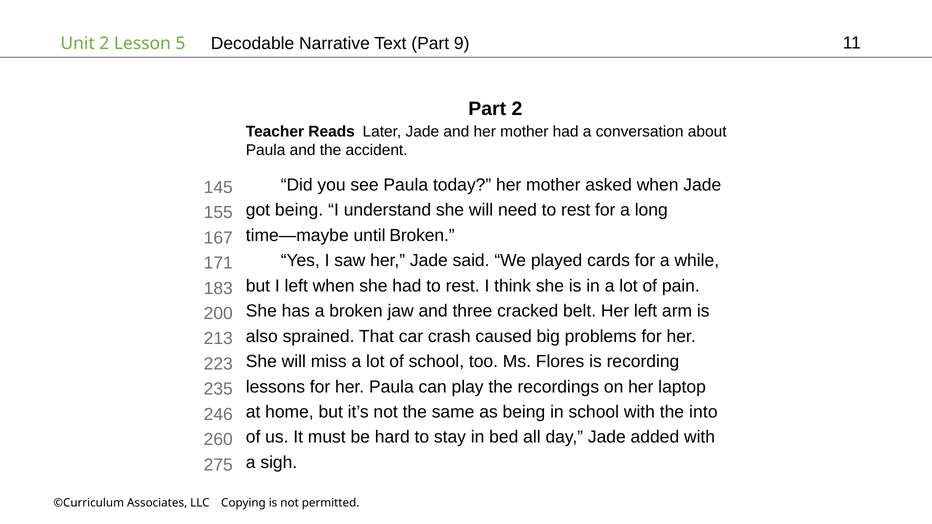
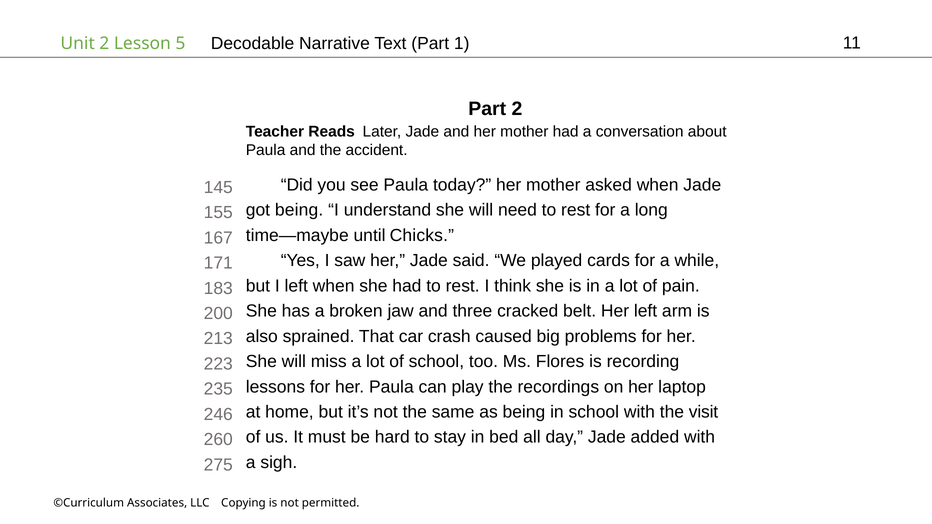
9: 9 -> 1
until Broken: Broken -> Chicks
into: into -> visit
